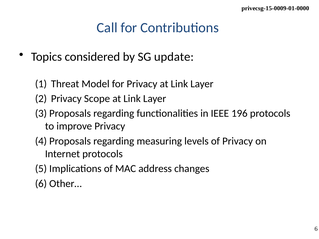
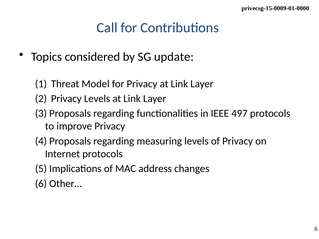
Privacy Scope: Scope -> Levels
196: 196 -> 497
